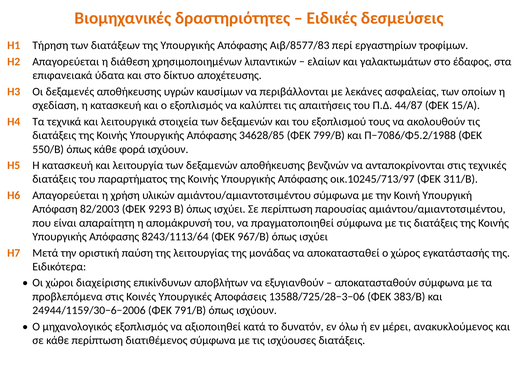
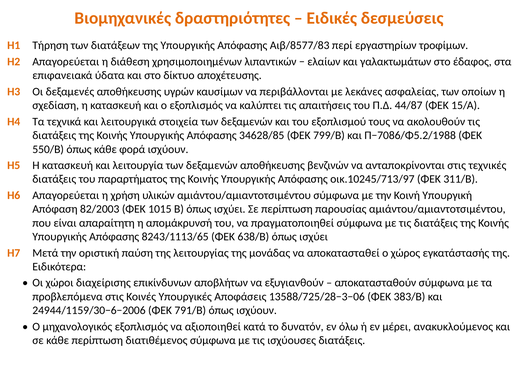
9293: 9293 -> 1015
8243/1113/64: 8243/1113/64 -> 8243/1113/65
967/Β: 967/Β -> 638/Β
